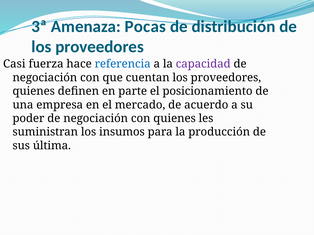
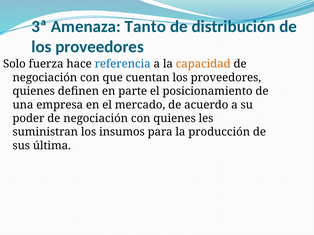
Pocas: Pocas -> Tanto
Casi: Casi -> Solo
capacidad colour: purple -> orange
